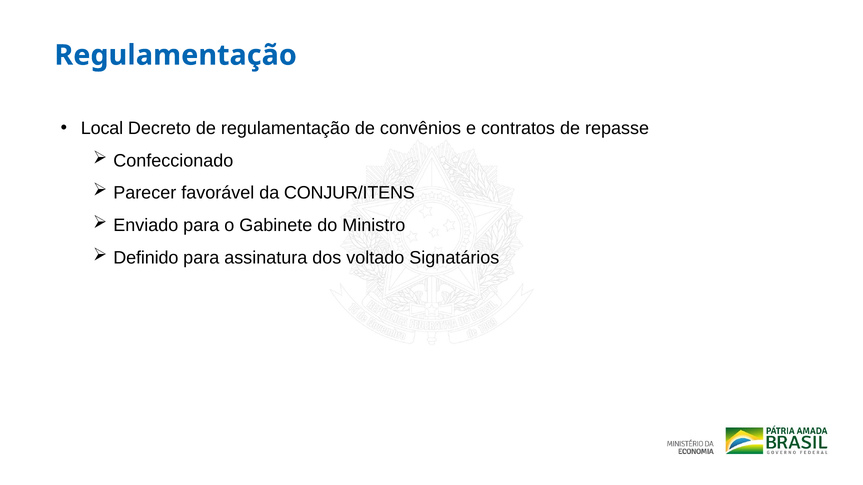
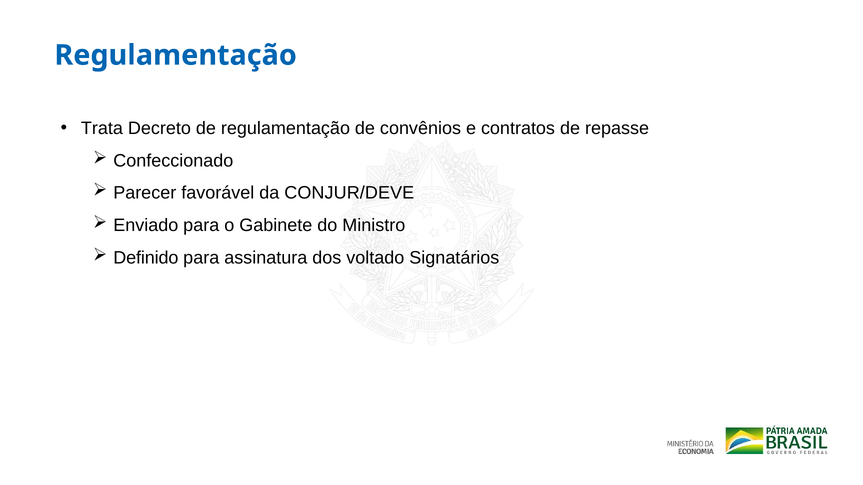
Local: Local -> Trata
CONJUR/ITENS: CONJUR/ITENS -> CONJUR/DEVE
